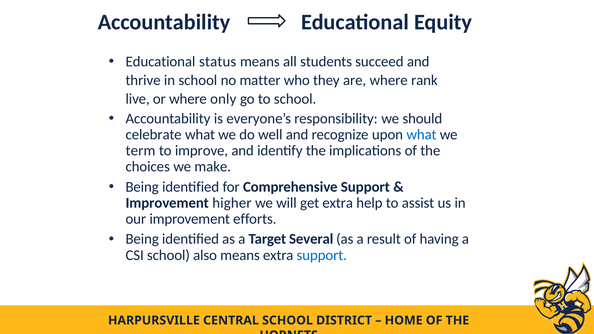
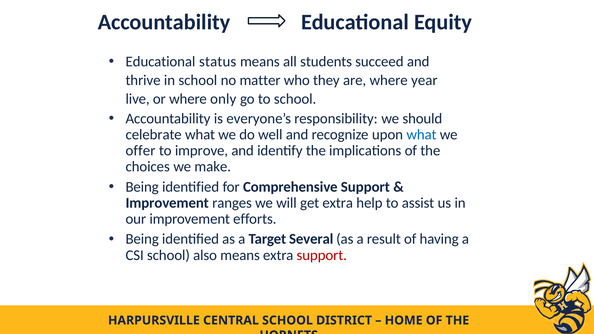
rank: rank -> year
term: term -> offer
higher: higher -> ranges
support at (322, 255) colour: blue -> red
